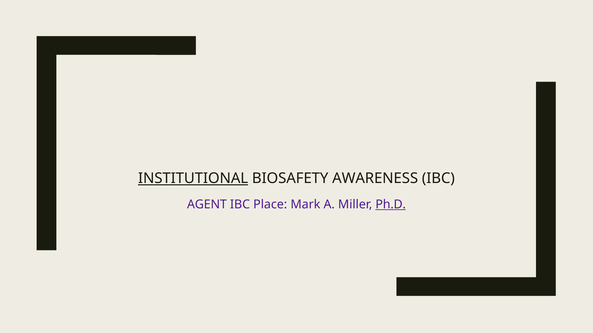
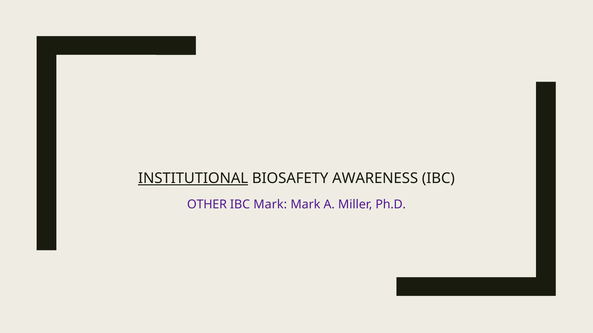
AGENT: AGENT -> OTHER
IBC Place: Place -> Mark
Ph.D underline: present -> none
